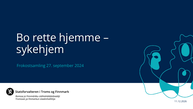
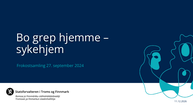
rette: rette -> grep
